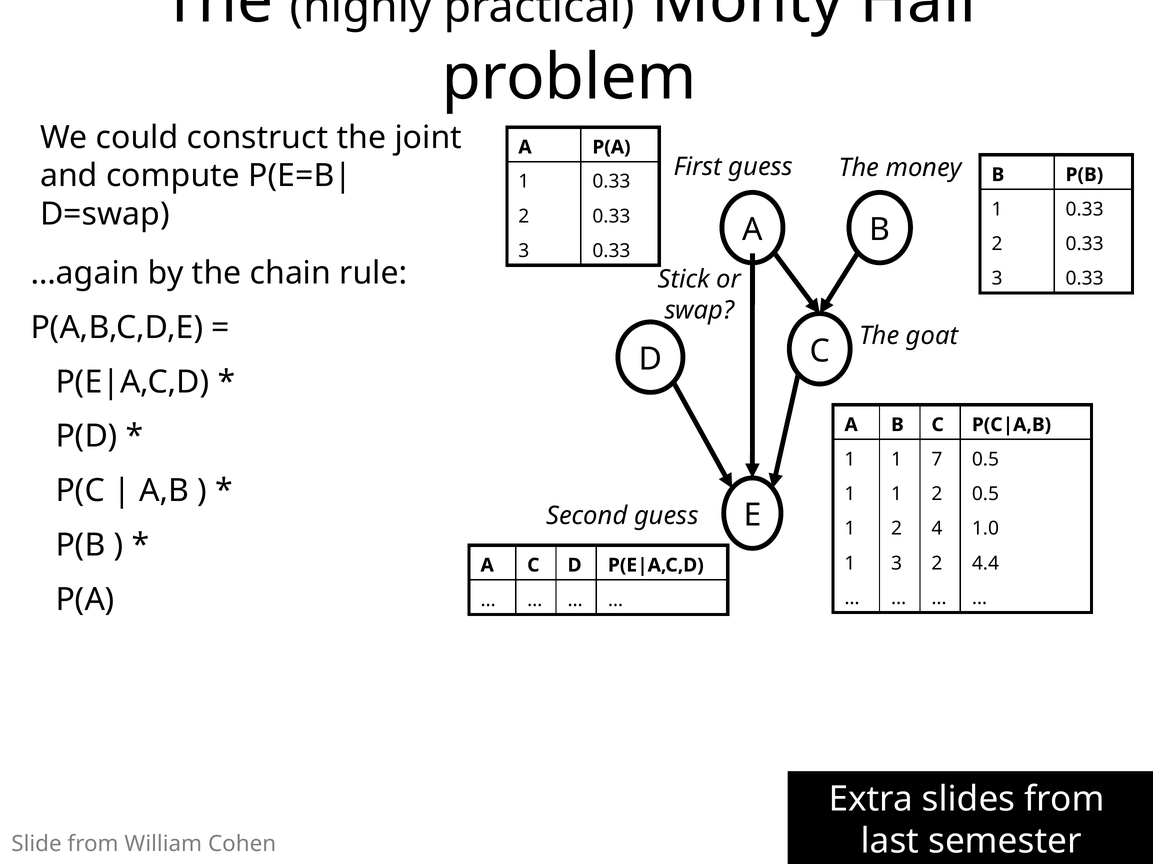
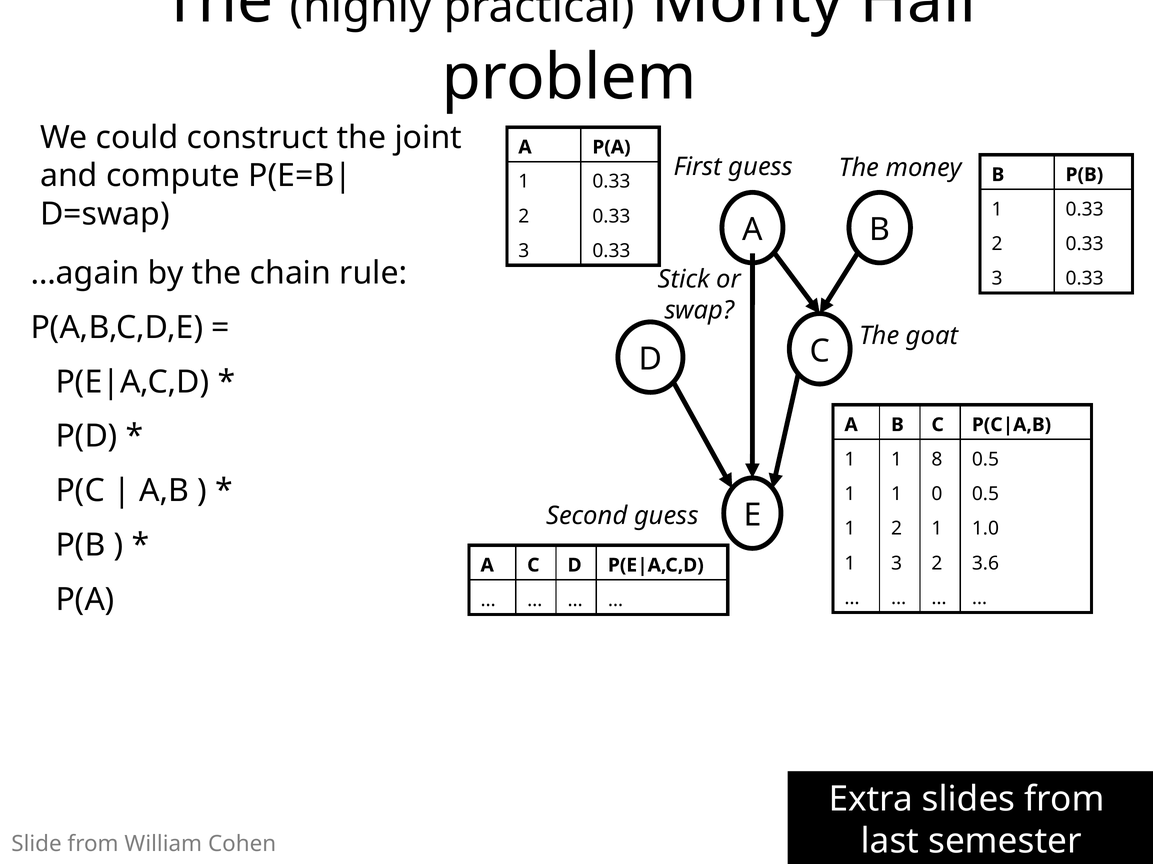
7: 7 -> 8
1 1 2: 2 -> 0
2 4: 4 -> 1
4.4: 4.4 -> 3.6
